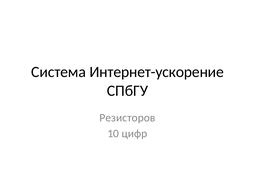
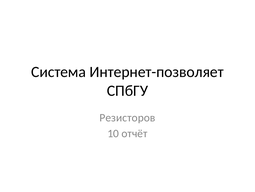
Интернет-ускорение: Интернет-ускорение -> Интернет-позволяет
цифр: цифр -> отчёт
